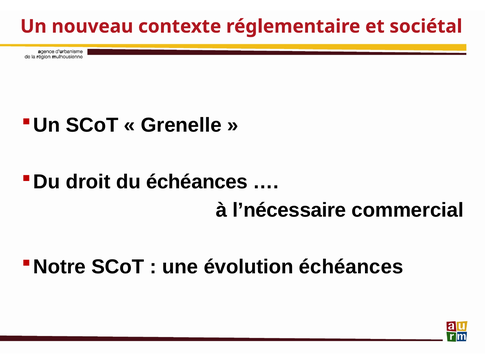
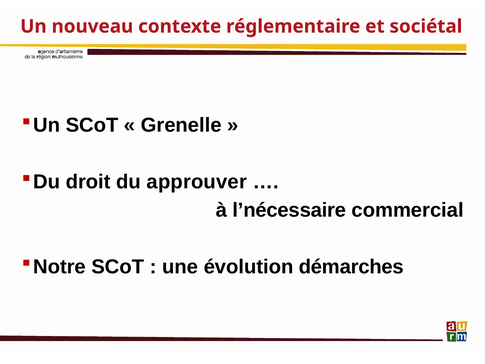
du échéances: échéances -> approuver
évolution échéances: échéances -> démarches
